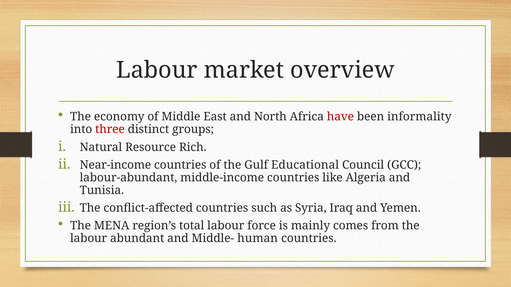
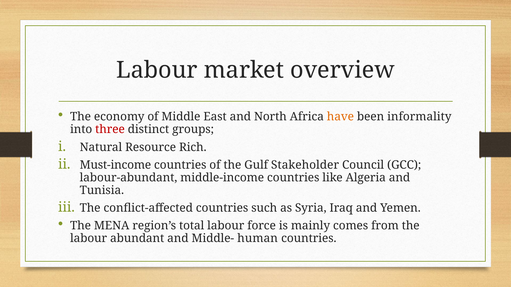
have colour: red -> orange
Near-income: Near-income -> Must-income
Educational: Educational -> Stakeholder
